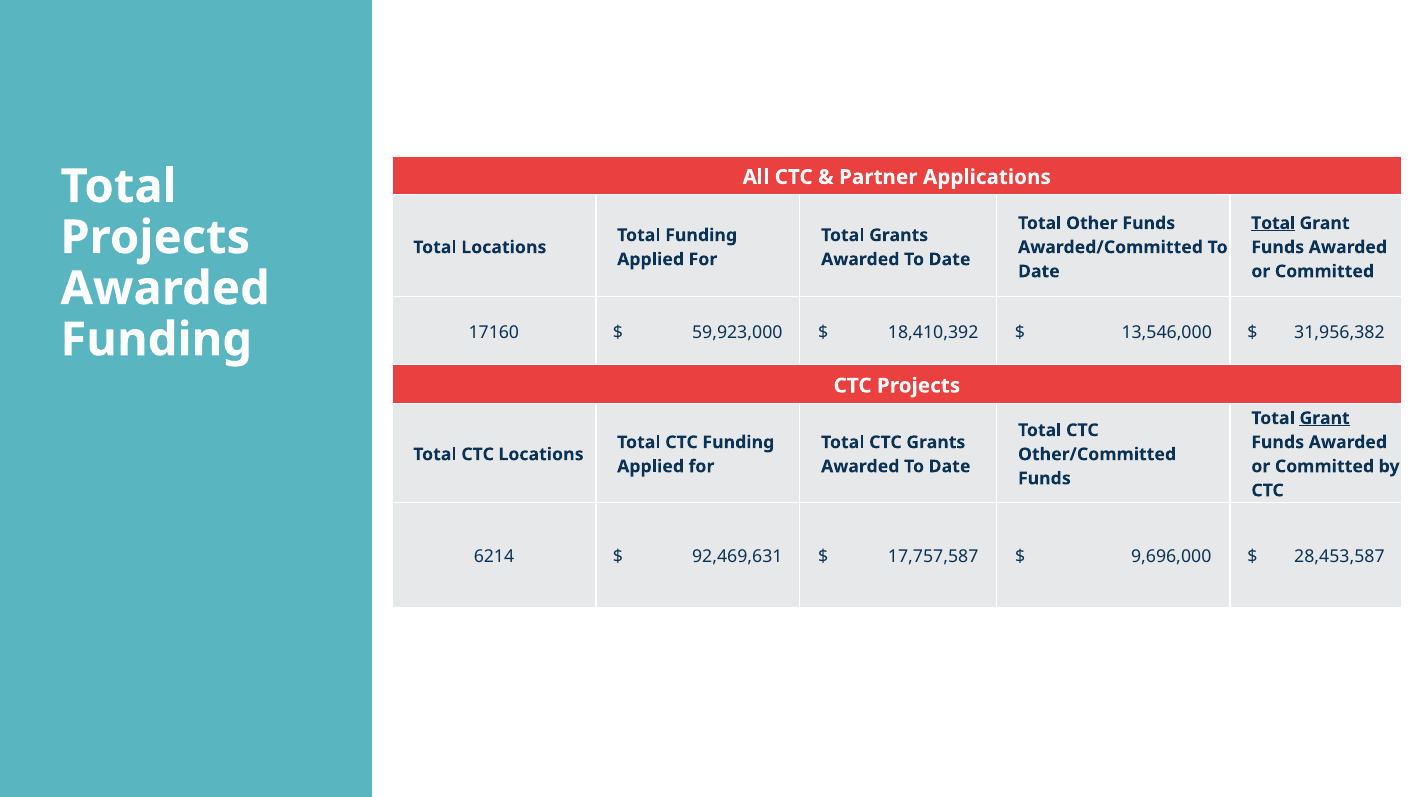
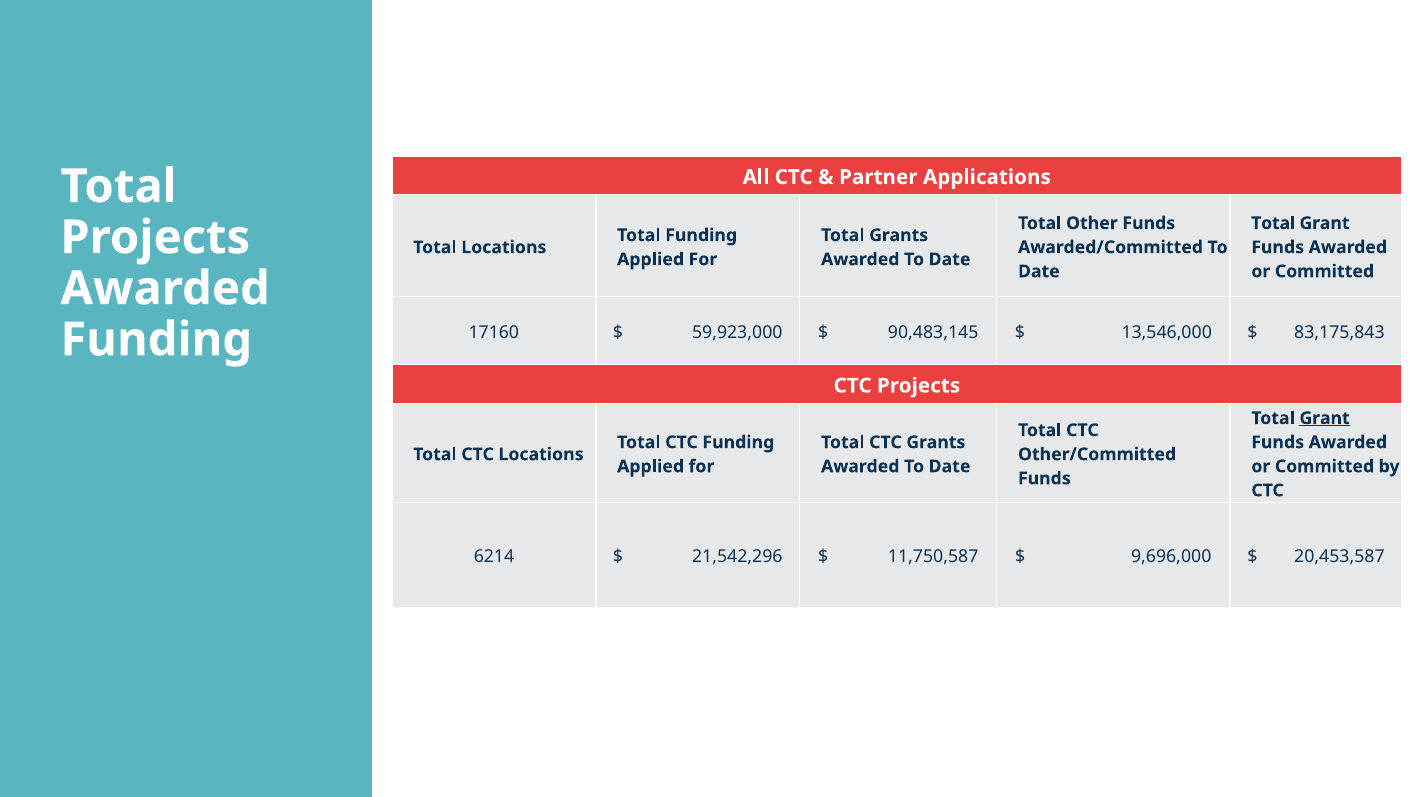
Total at (1273, 223) underline: present -> none
18,410,392: 18,410,392 -> 90,483,145
31,956,382: 31,956,382 -> 83,175,843
92,469,631: 92,469,631 -> 21,542,296
17,757,587: 17,757,587 -> 11,750,587
28,453,587: 28,453,587 -> 20,453,587
